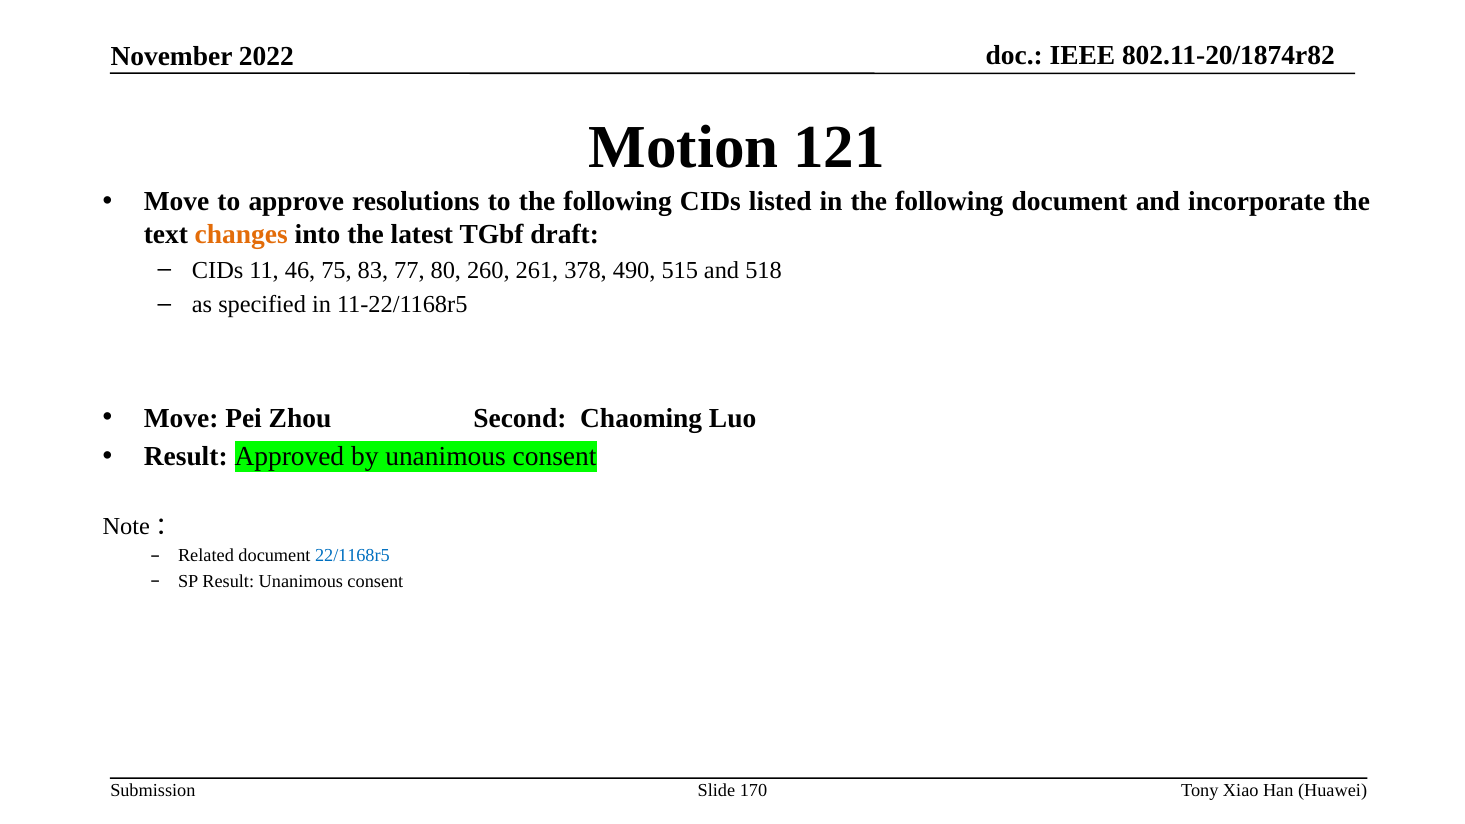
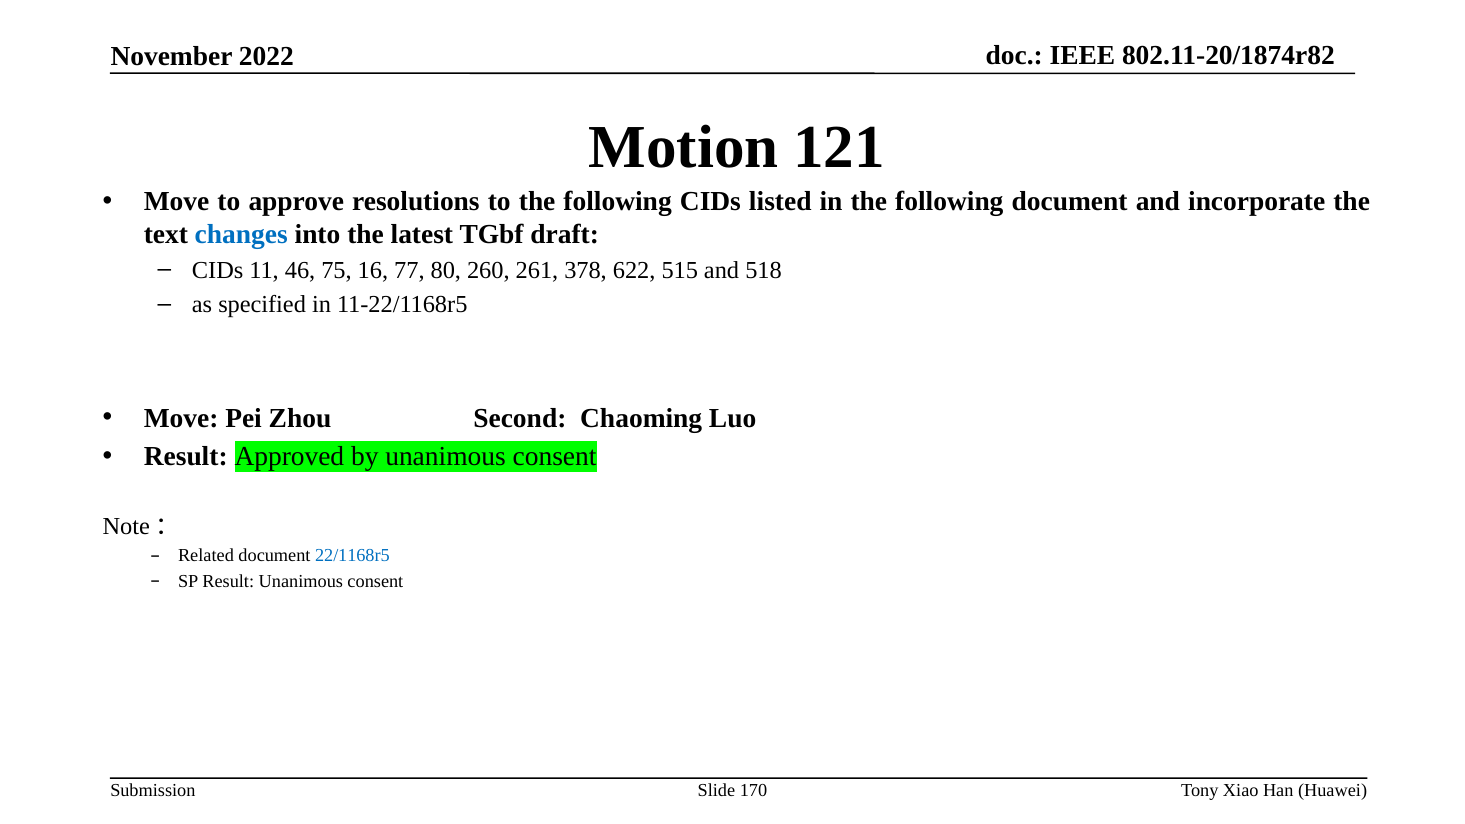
changes colour: orange -> blue
83: 83 -> 16
490: 490 -> 622
